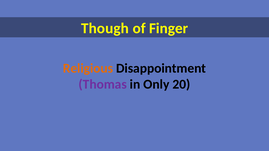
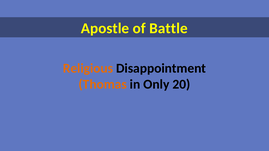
Though: Though -> Apostle
Finger: Finger -> Battle
Thomas colour: purple -> orange
